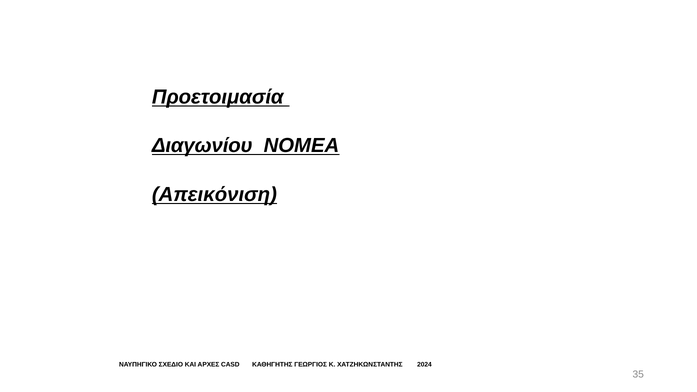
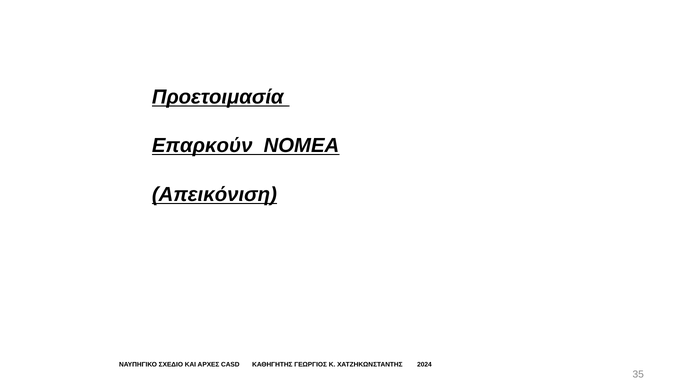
Διαγωνίου: Διαγωνίου -> Επαρκούν
